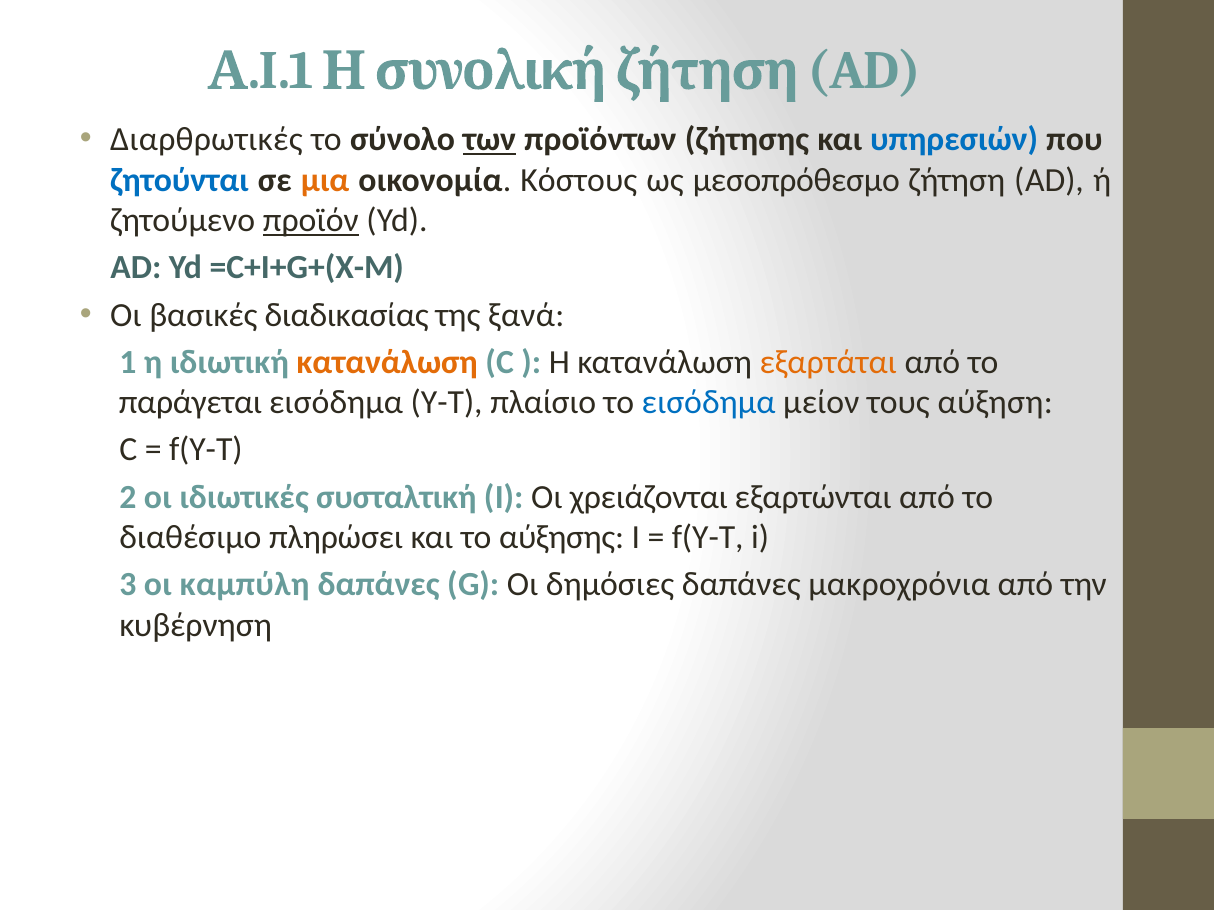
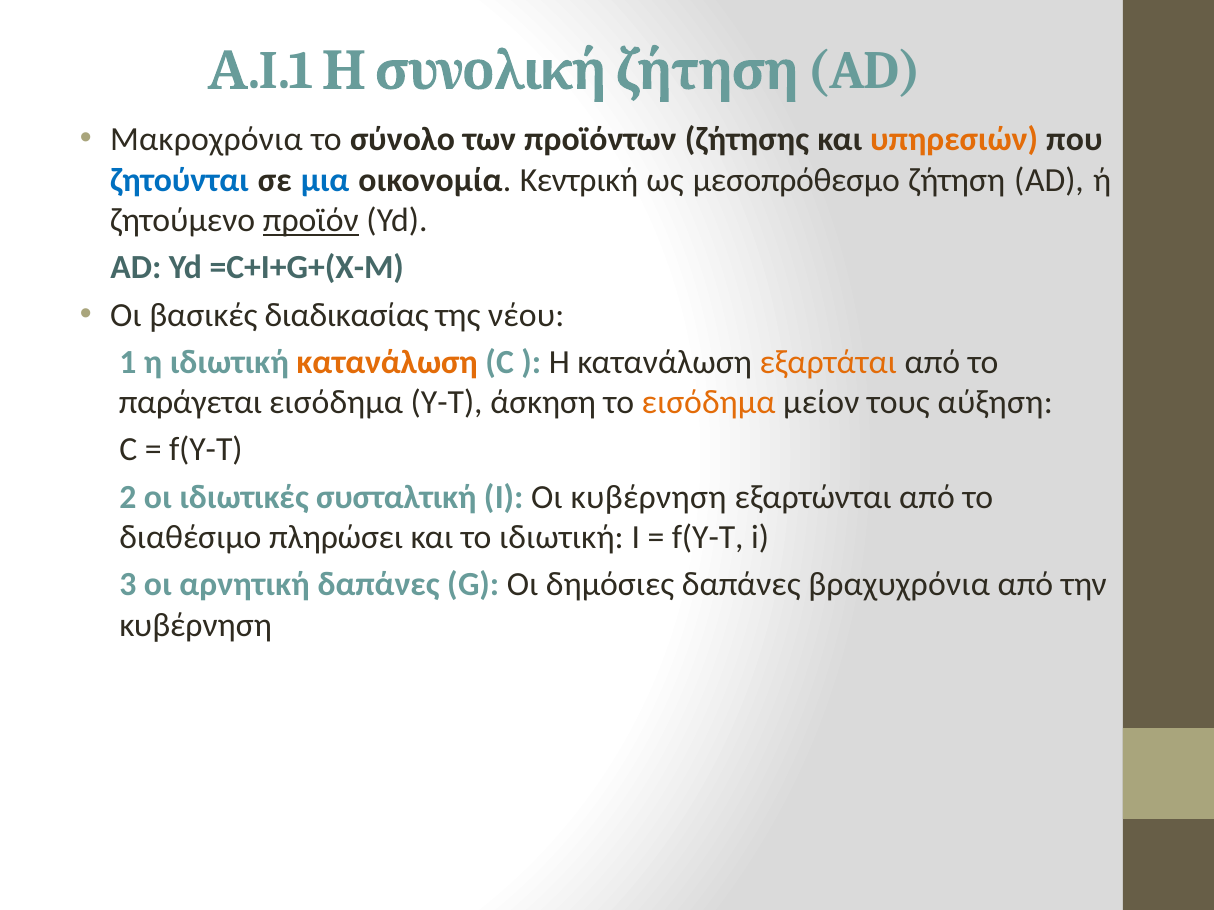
Διαρθρωτικές: Διαρθρωτικές -> Μακροχρόνια
των underline: present -> none
υπηρεσιών colour: blue -> orange
μια colour: orange -> blue
Κόστους: Κόστους -> Κεντρική
ξανά: ξανά -> νέου
πλαίσιο: πλαίσιο -> άσκηση
εισόδημα at (709, 403) colour: blue -> orange
Οι χρειάζονται: χρειάζονται -> κυβέρνηση
το αύξησης: αύξησης -> ιδιωτική
καμπύλη: καμπύλη -> αρνητική
μακροχρόνια: μακροχρόνια -> βραχυχρόνια
